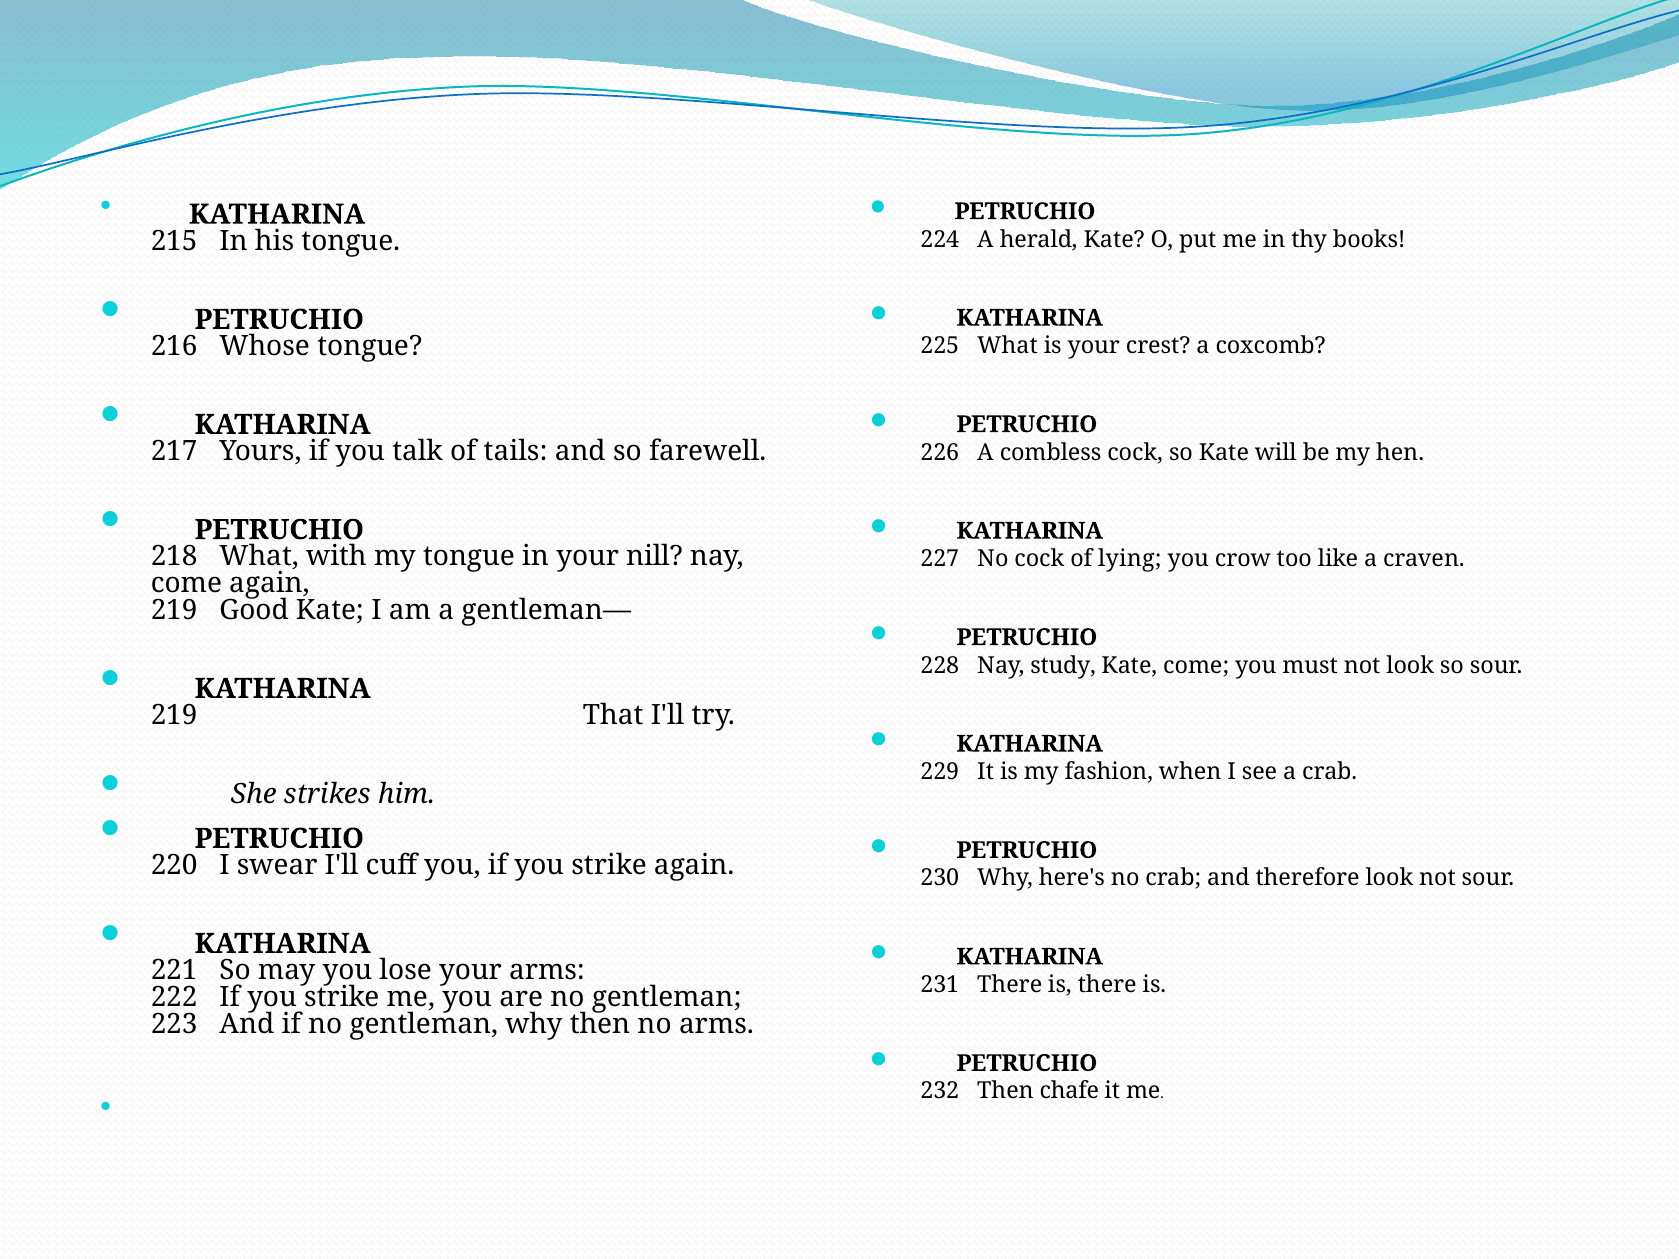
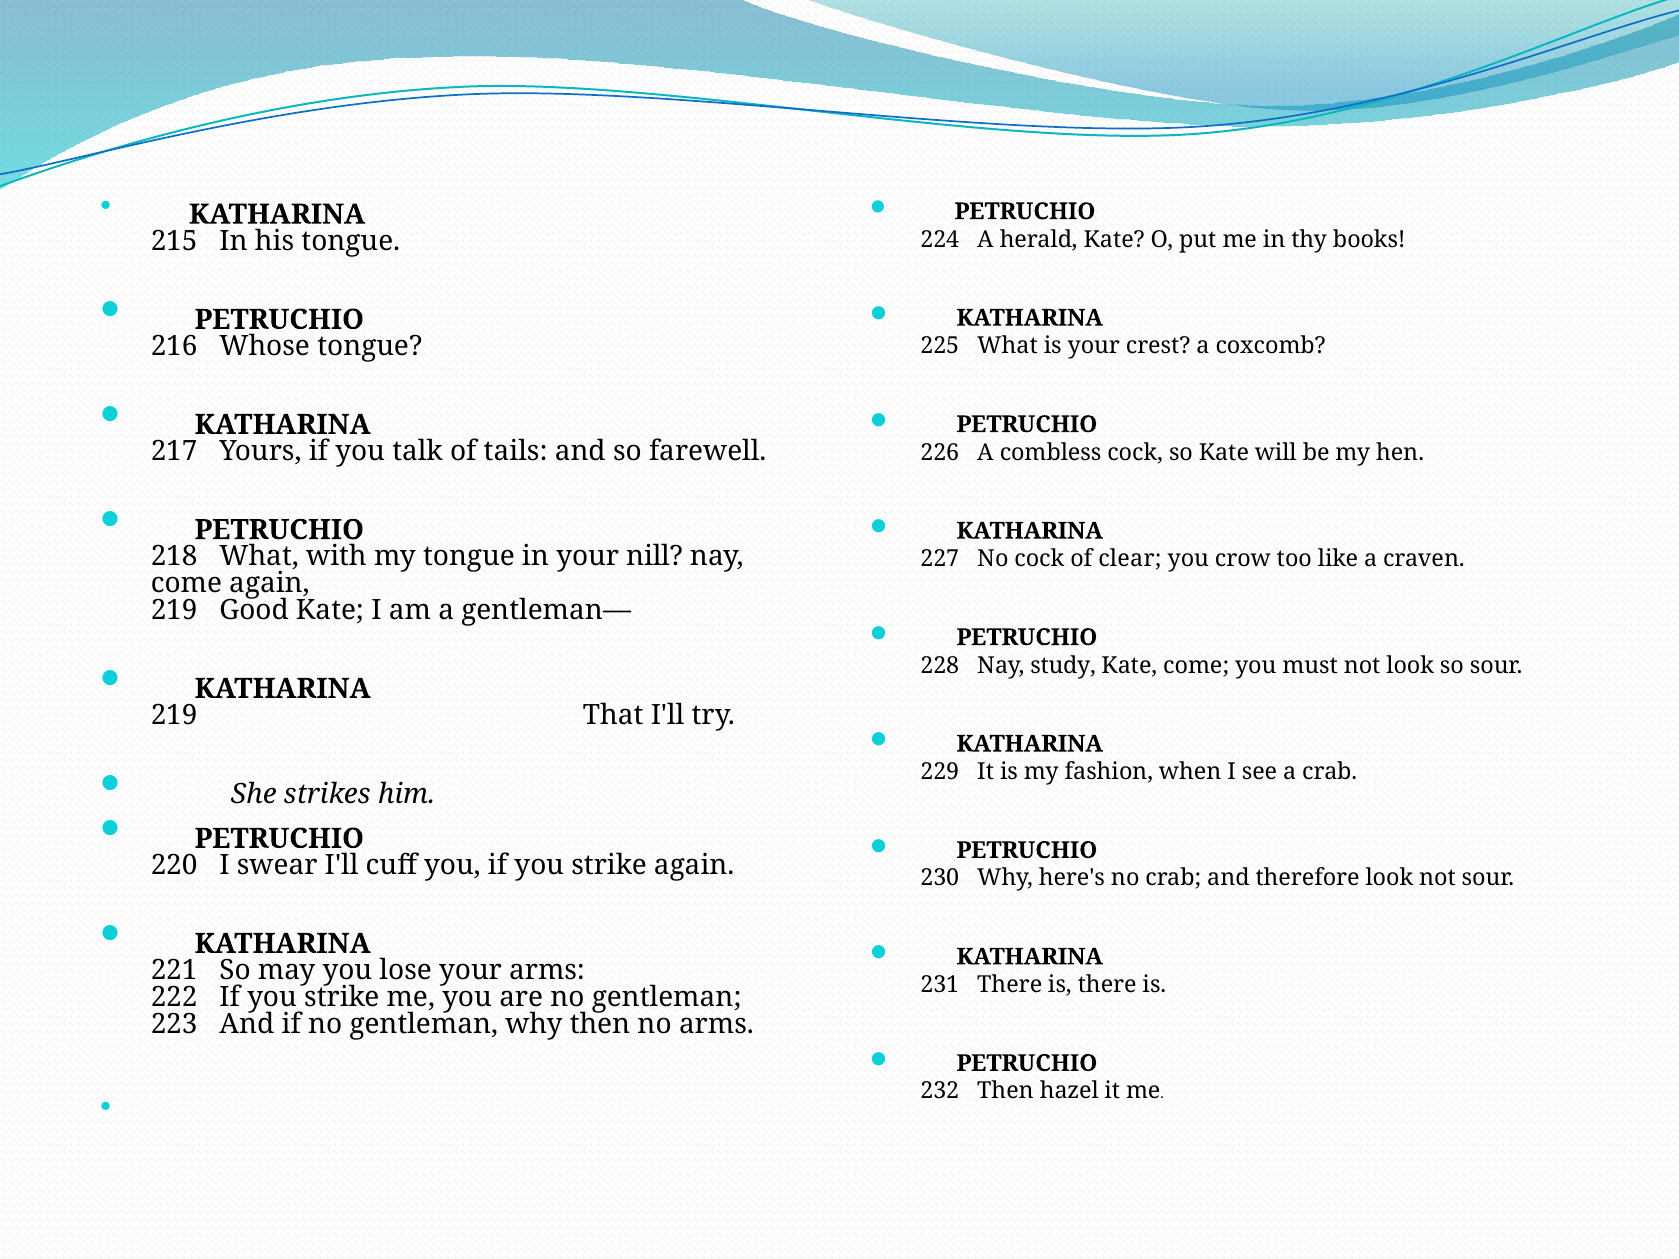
lying: lying -> clear
chafe: chafe -> hazel
